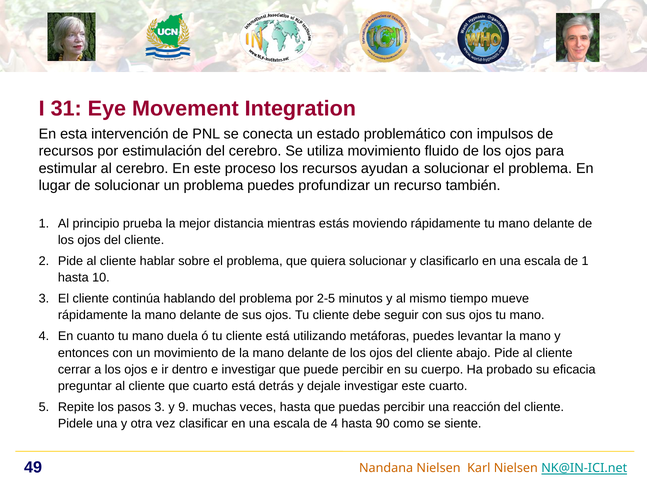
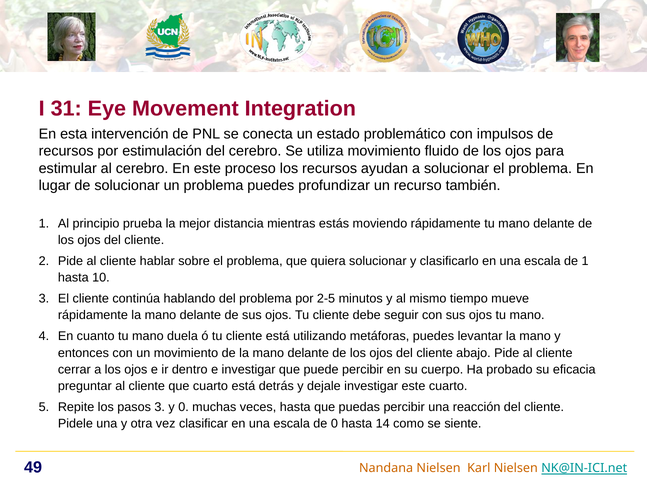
y 9: 9 -> 0
de 4: 4 -> 0
90: 90 -> 14
